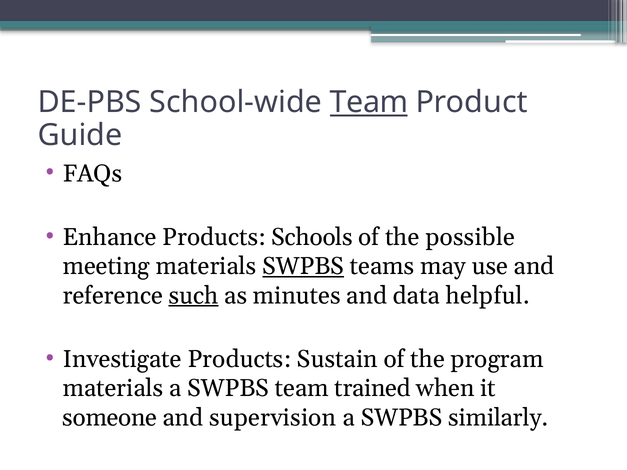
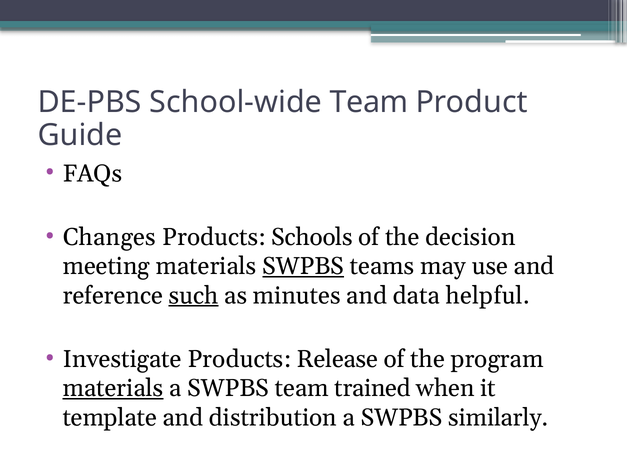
Team at (369, 102) underline: present -> none
Enhance: Enhance -> Changes
possible: possible -> decision
Sustain: Sustain -> Release
materials at (113, 388) underline: none -> present
someone: someone -> template
supervision: supervision -> distribution
